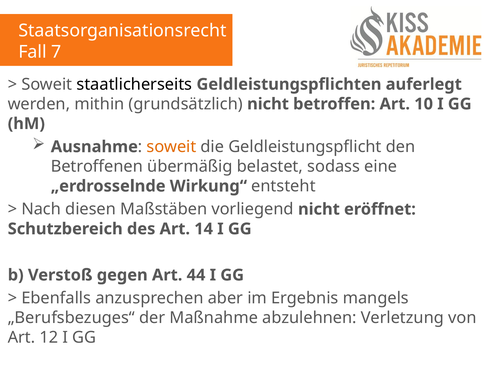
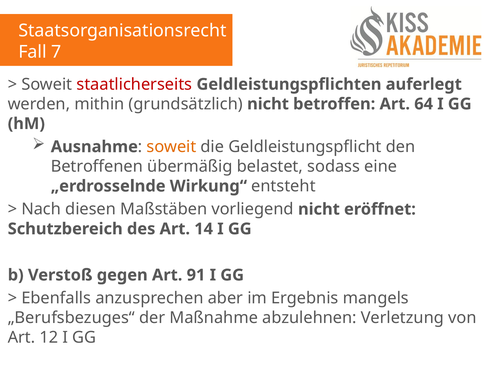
staatlicherseits colour: black -> red
10: 10 -> 64
44: 44 -> 91
